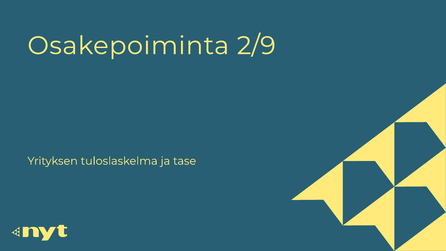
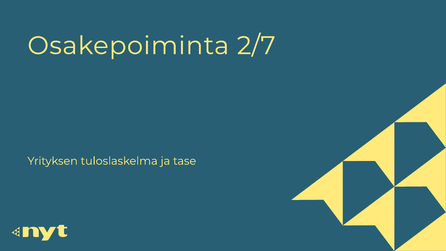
2/9: 2/9 -> 2/7
